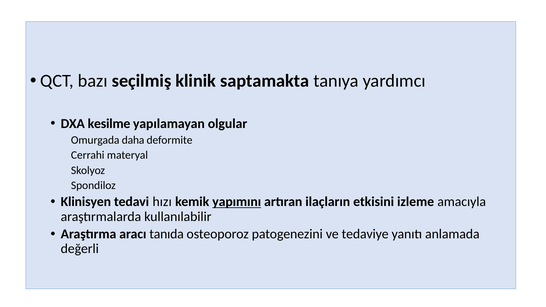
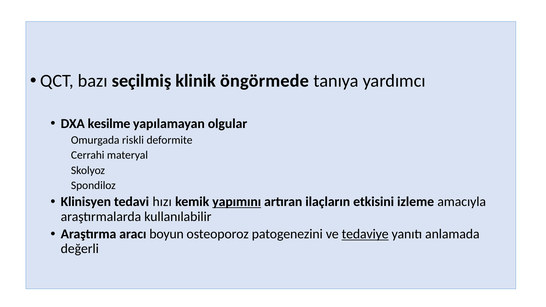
saptamakta: saptamakta -> öngörmede
daha: daha -> riskli
tanıda: tanıda -> boyun
tedaviye underline: none -> present
